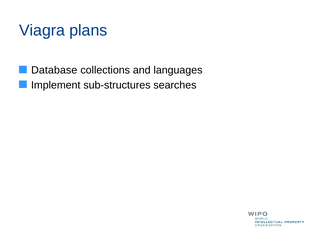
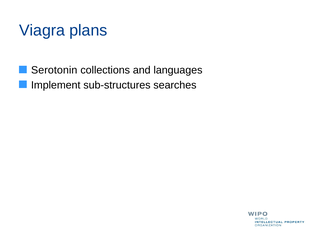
Database: Database -> Serotonin
